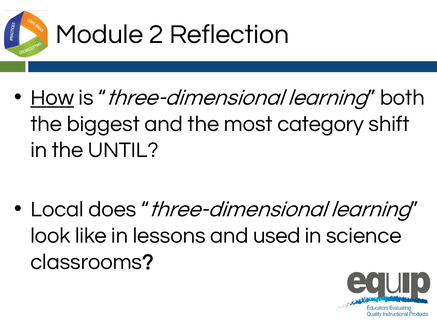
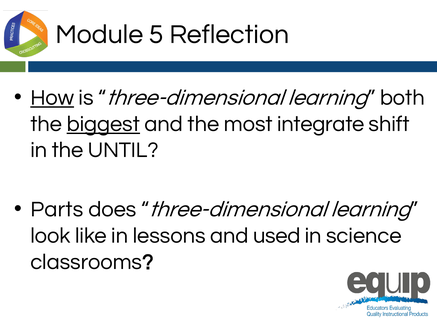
2: 2 -> 5
biggest underline: none -> present
category: category -> integrate
Local: Local -> Parts
